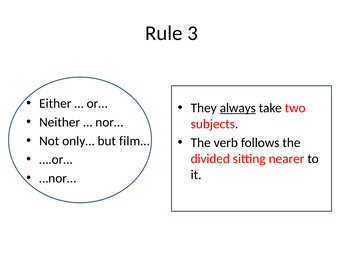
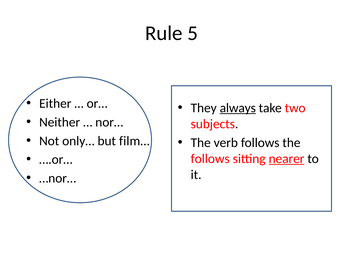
3: 3 -> 5
divided at (210, 159): divided -> follows
nearer underline: none -> present
